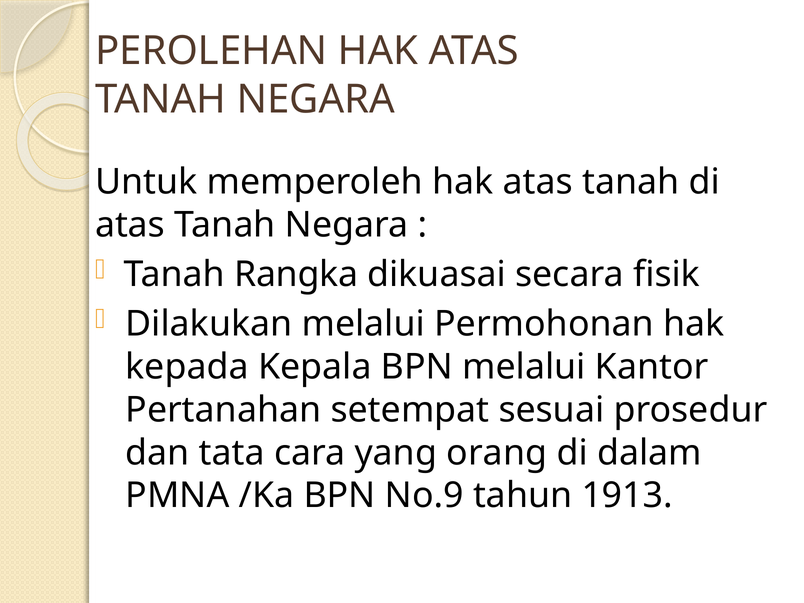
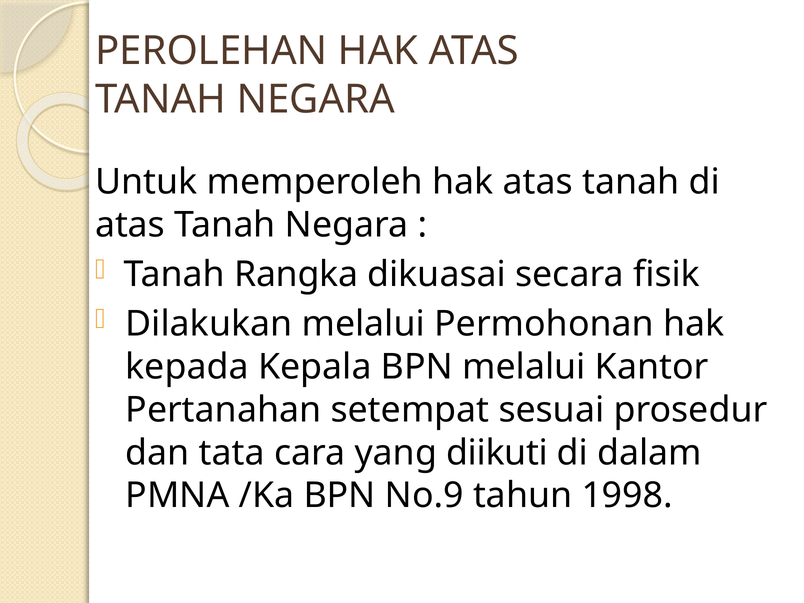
orang: orang -> diikuti
1913: 1913 -> 1998
